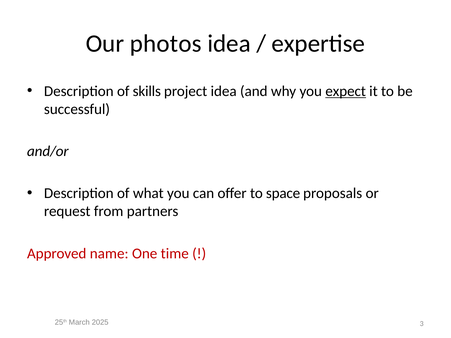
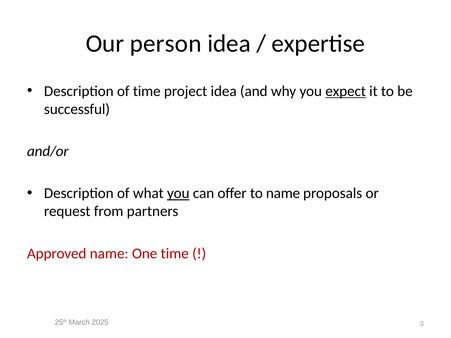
photos: photos -> person
of skills: skills -> time
you at (178, 193) underline: none -> present
to space: space -> name
